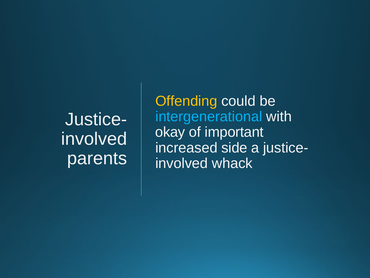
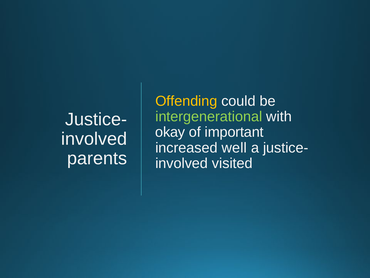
intergenerational colour: light blue -> light green
side: side -> well
whack: whack -> visited
